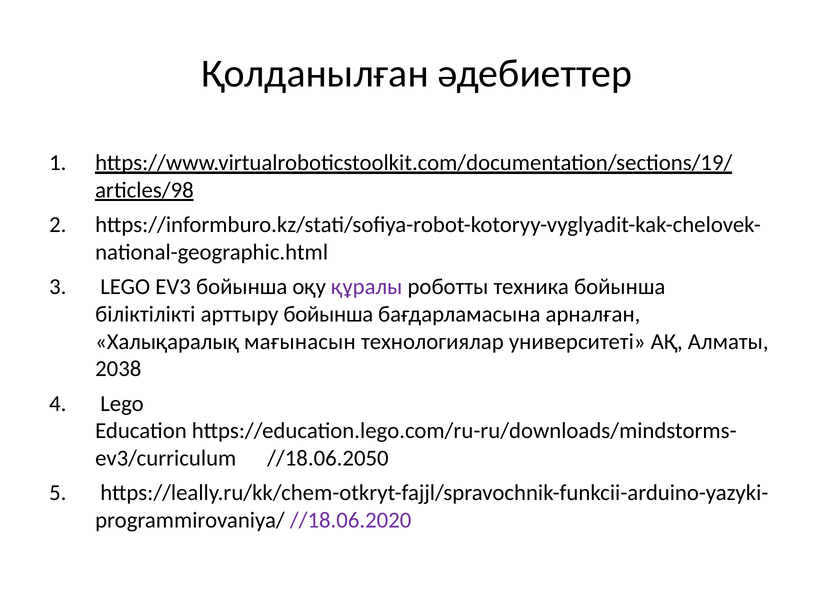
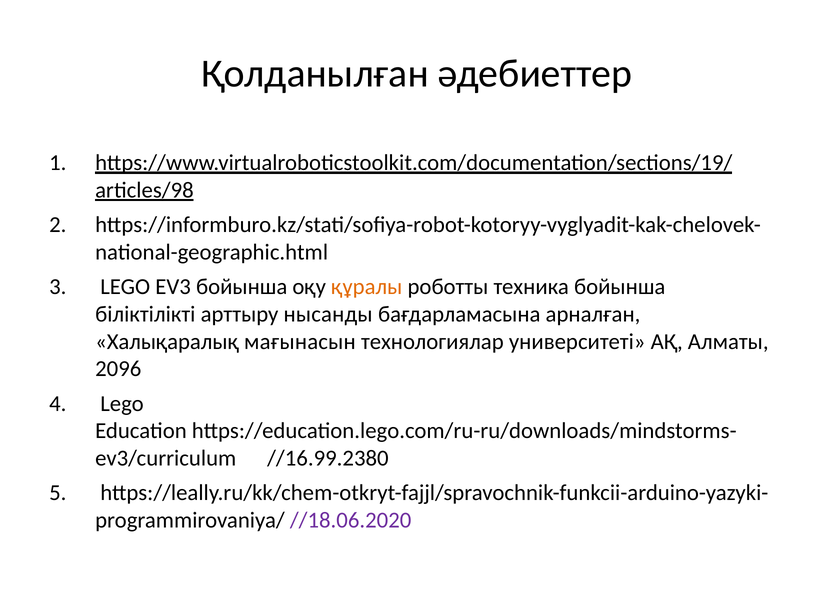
құралы colour: purple -> orange
арттыру бойынша: бойынша -> нысанды
2038: 2038 -> 2096
//18.06.2050: //18.06.2050 -> //16.99.2380
